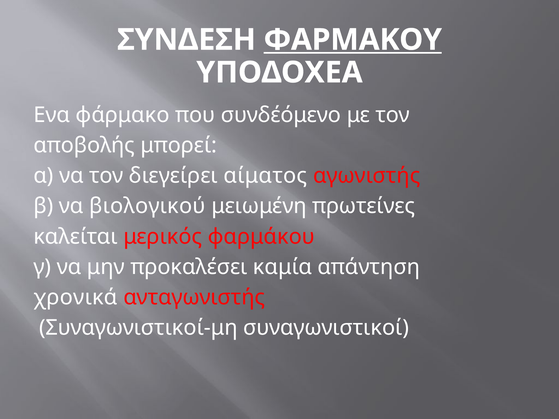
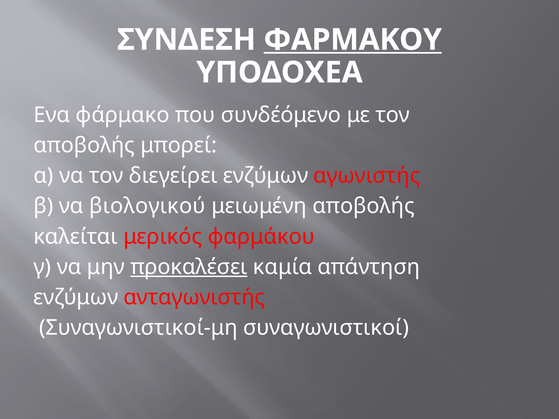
διεγείρει αίματος: αίματος -> ενζύμων
μειωμένη πρωτείνες: πρωτείνες -> αποβολής
προκαλέσει underline: none -> present
χρονικά at (75, 297): χρονικά -> ενζύμων
